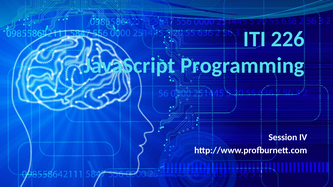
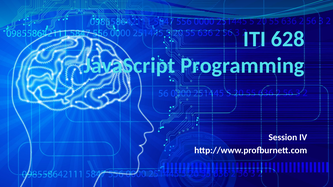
226: 226 -> 628
